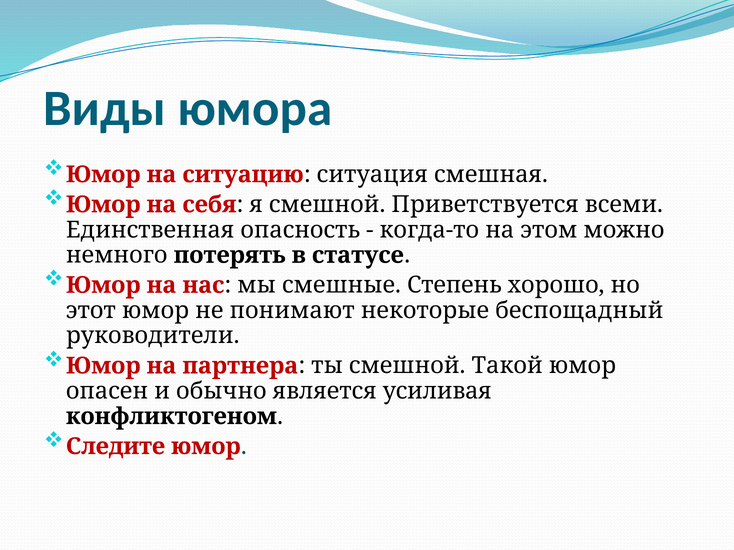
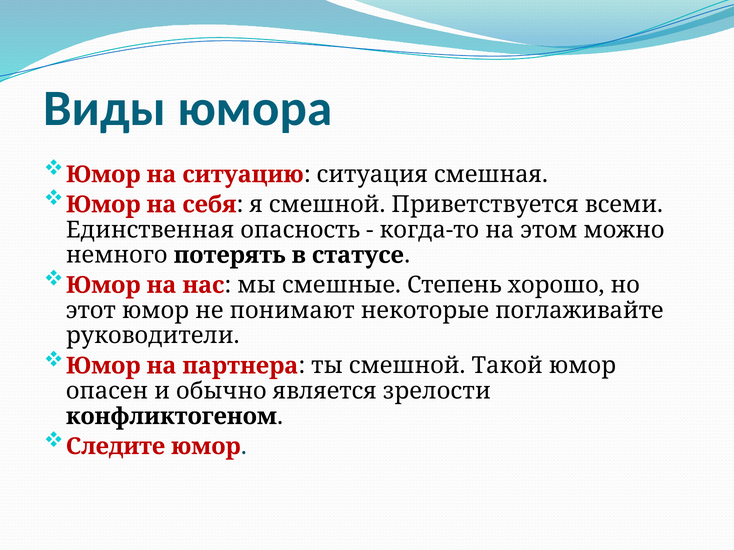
беспощадный: беспощадный -> поглаживайте
усиливая: усиливая -> зрелости
